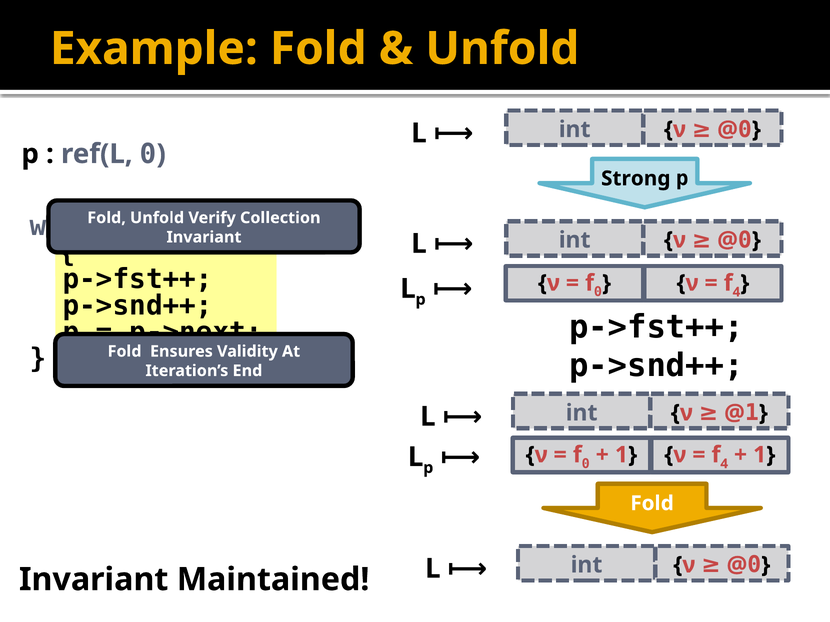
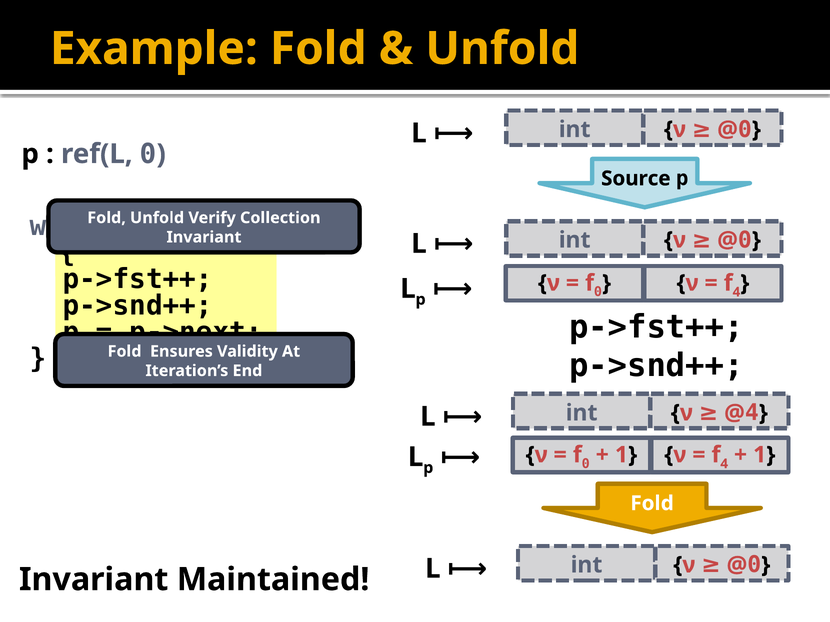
Strong: Strong -> Source
1 at (752, 413): 1 -> 4
